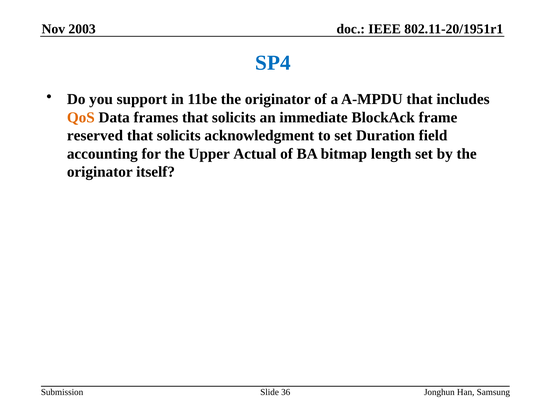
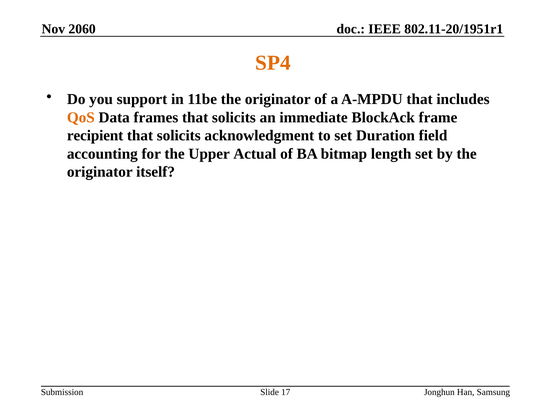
2003: 2003 -> 2060
SP4 colour: blue -> orange
reserved: reserved -> recipient
36: 36 -> 17
